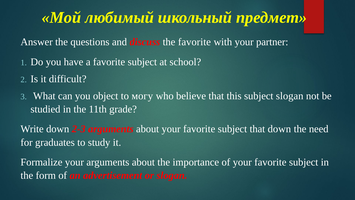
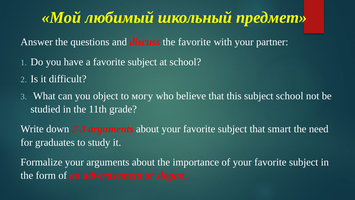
subject slogan: slogan -> school
that down: down -> smart
